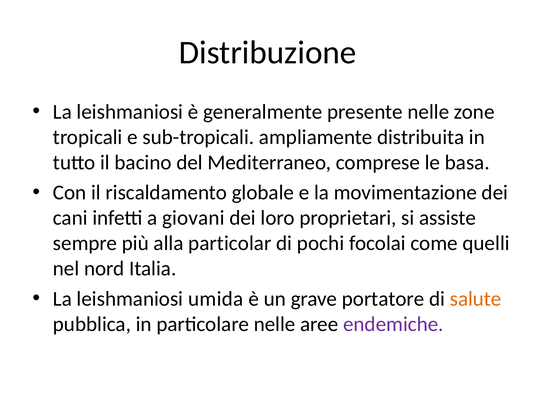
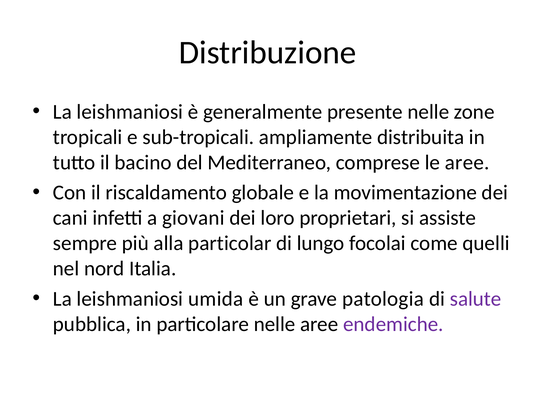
le basa: basa -> aree
pochi: pochi -> lungo
portatore: portatore -> patologia
salute colour: orange -> purple
